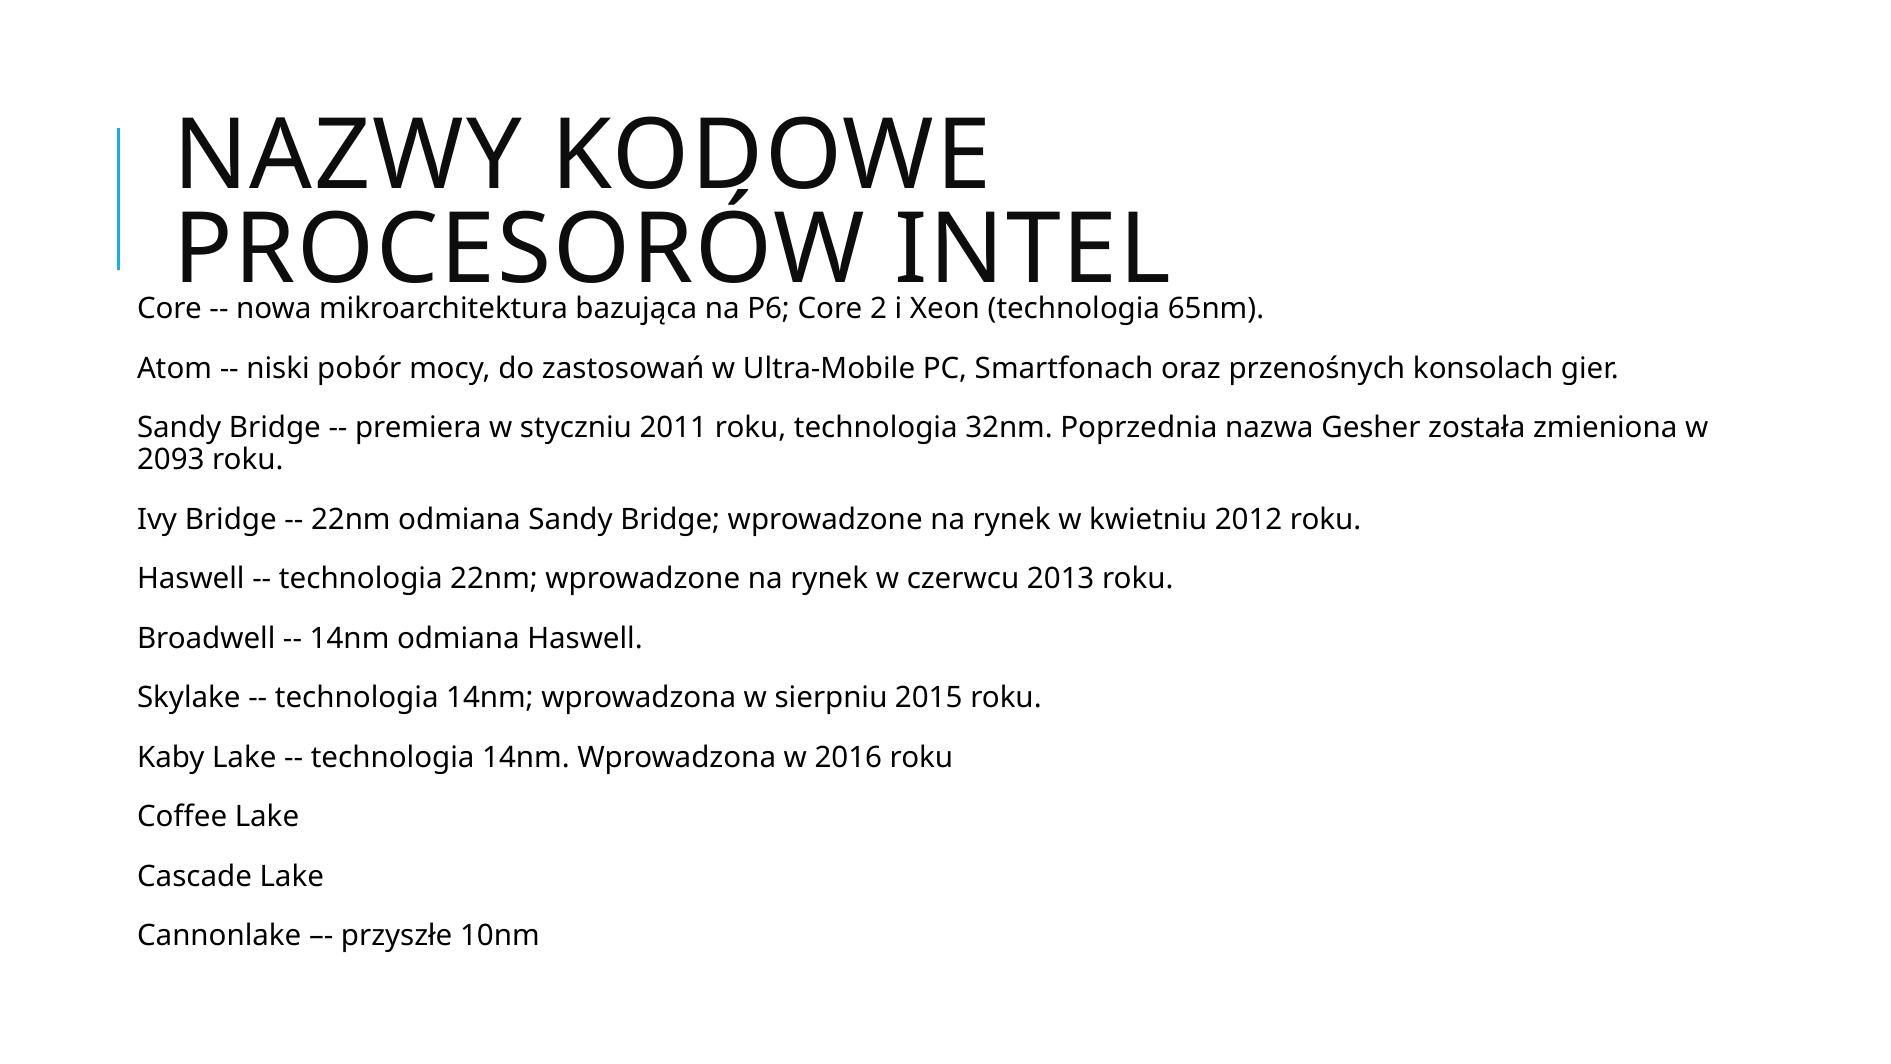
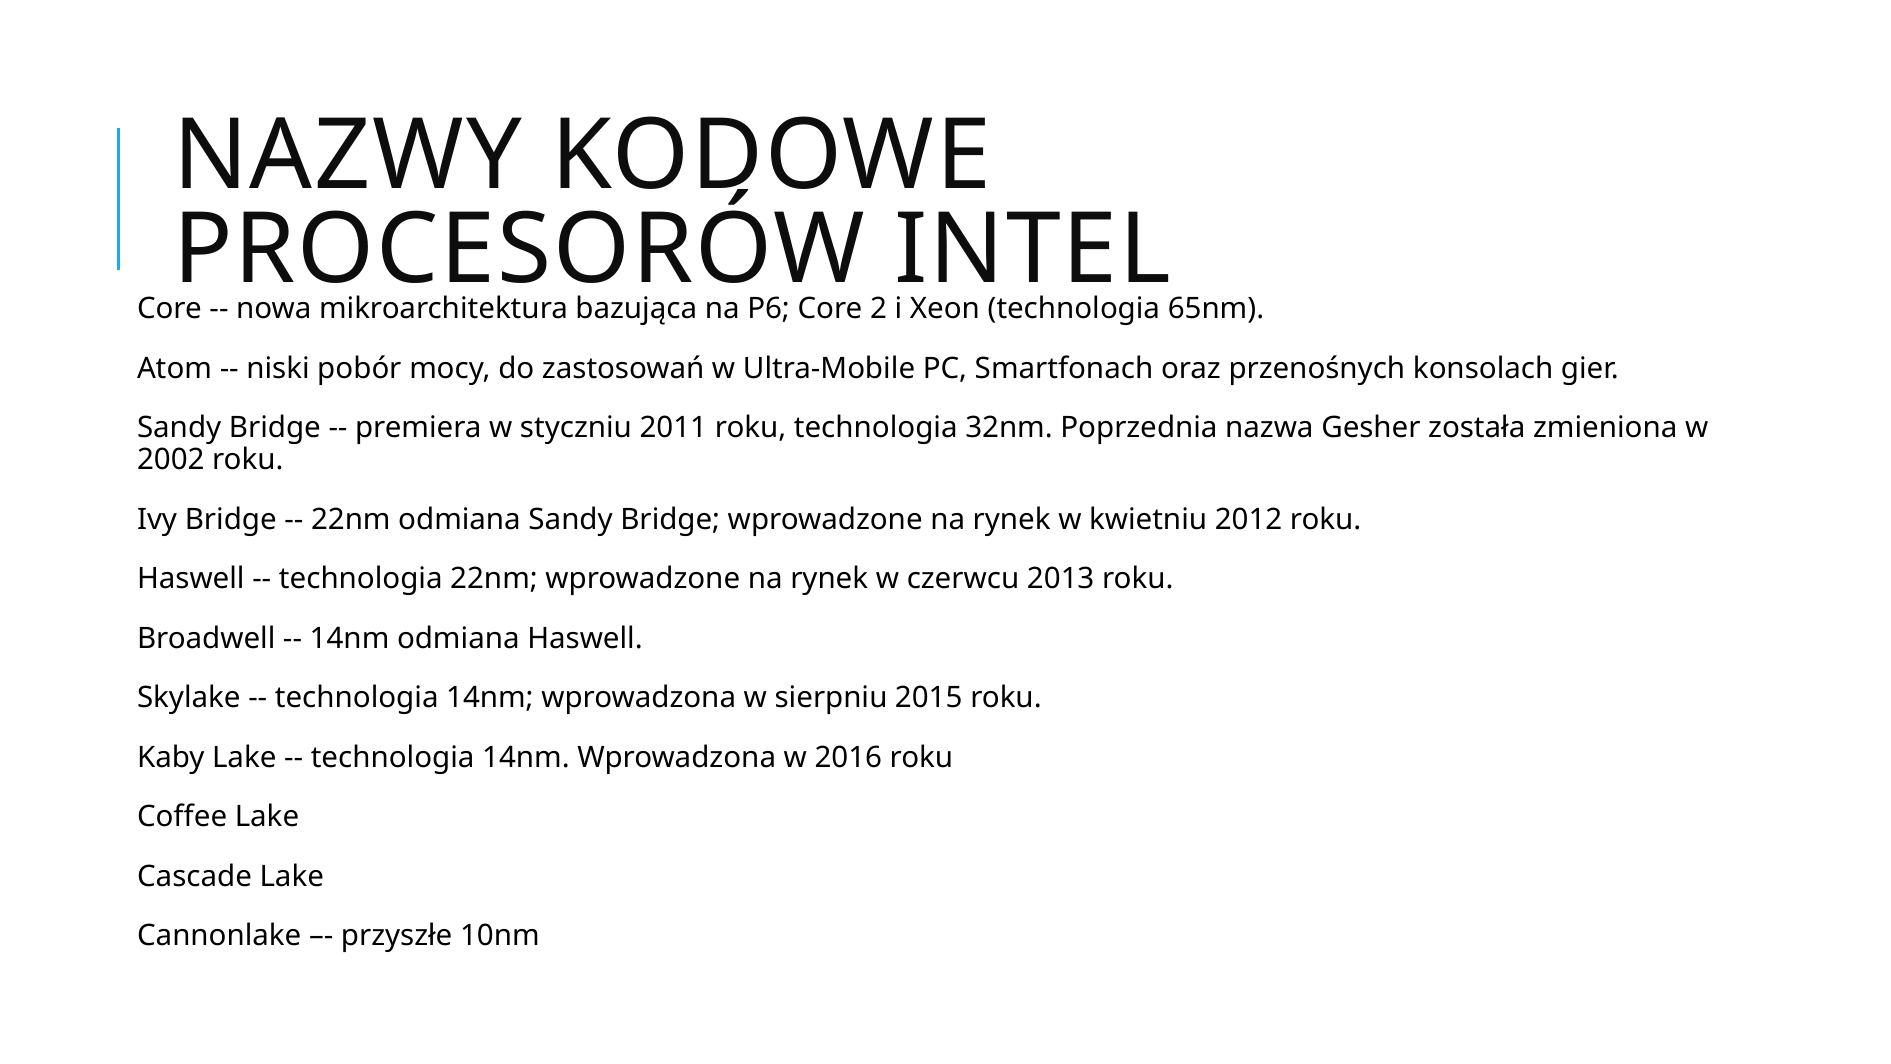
2093: 2093 -> 2002
